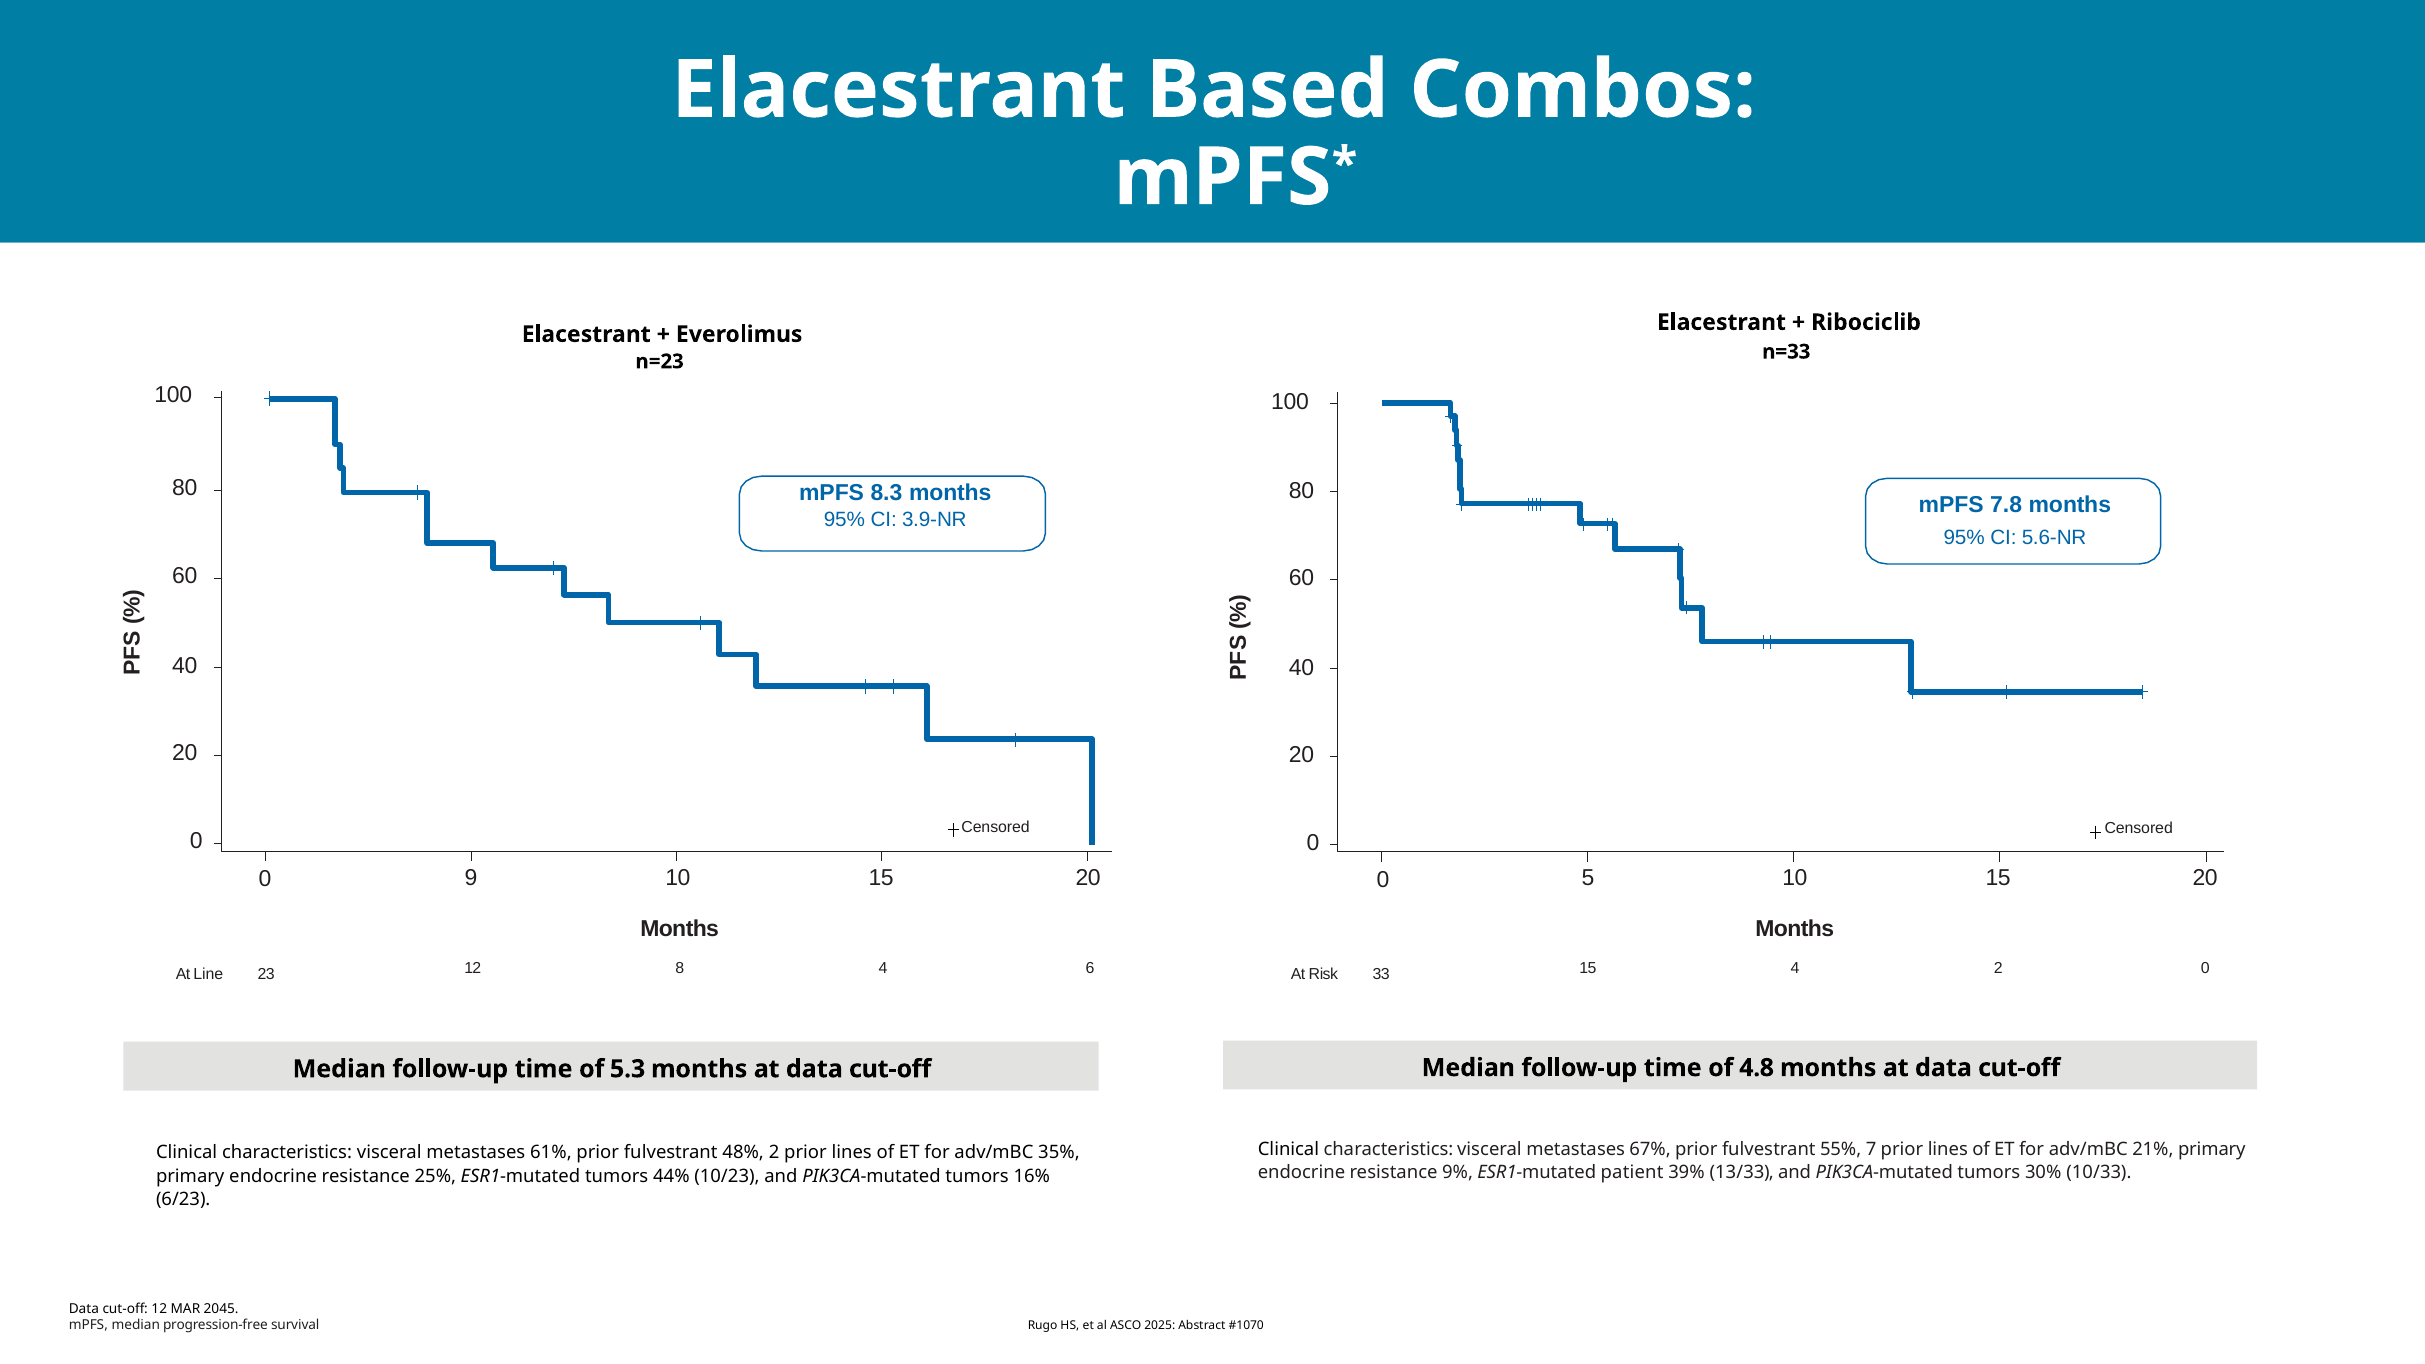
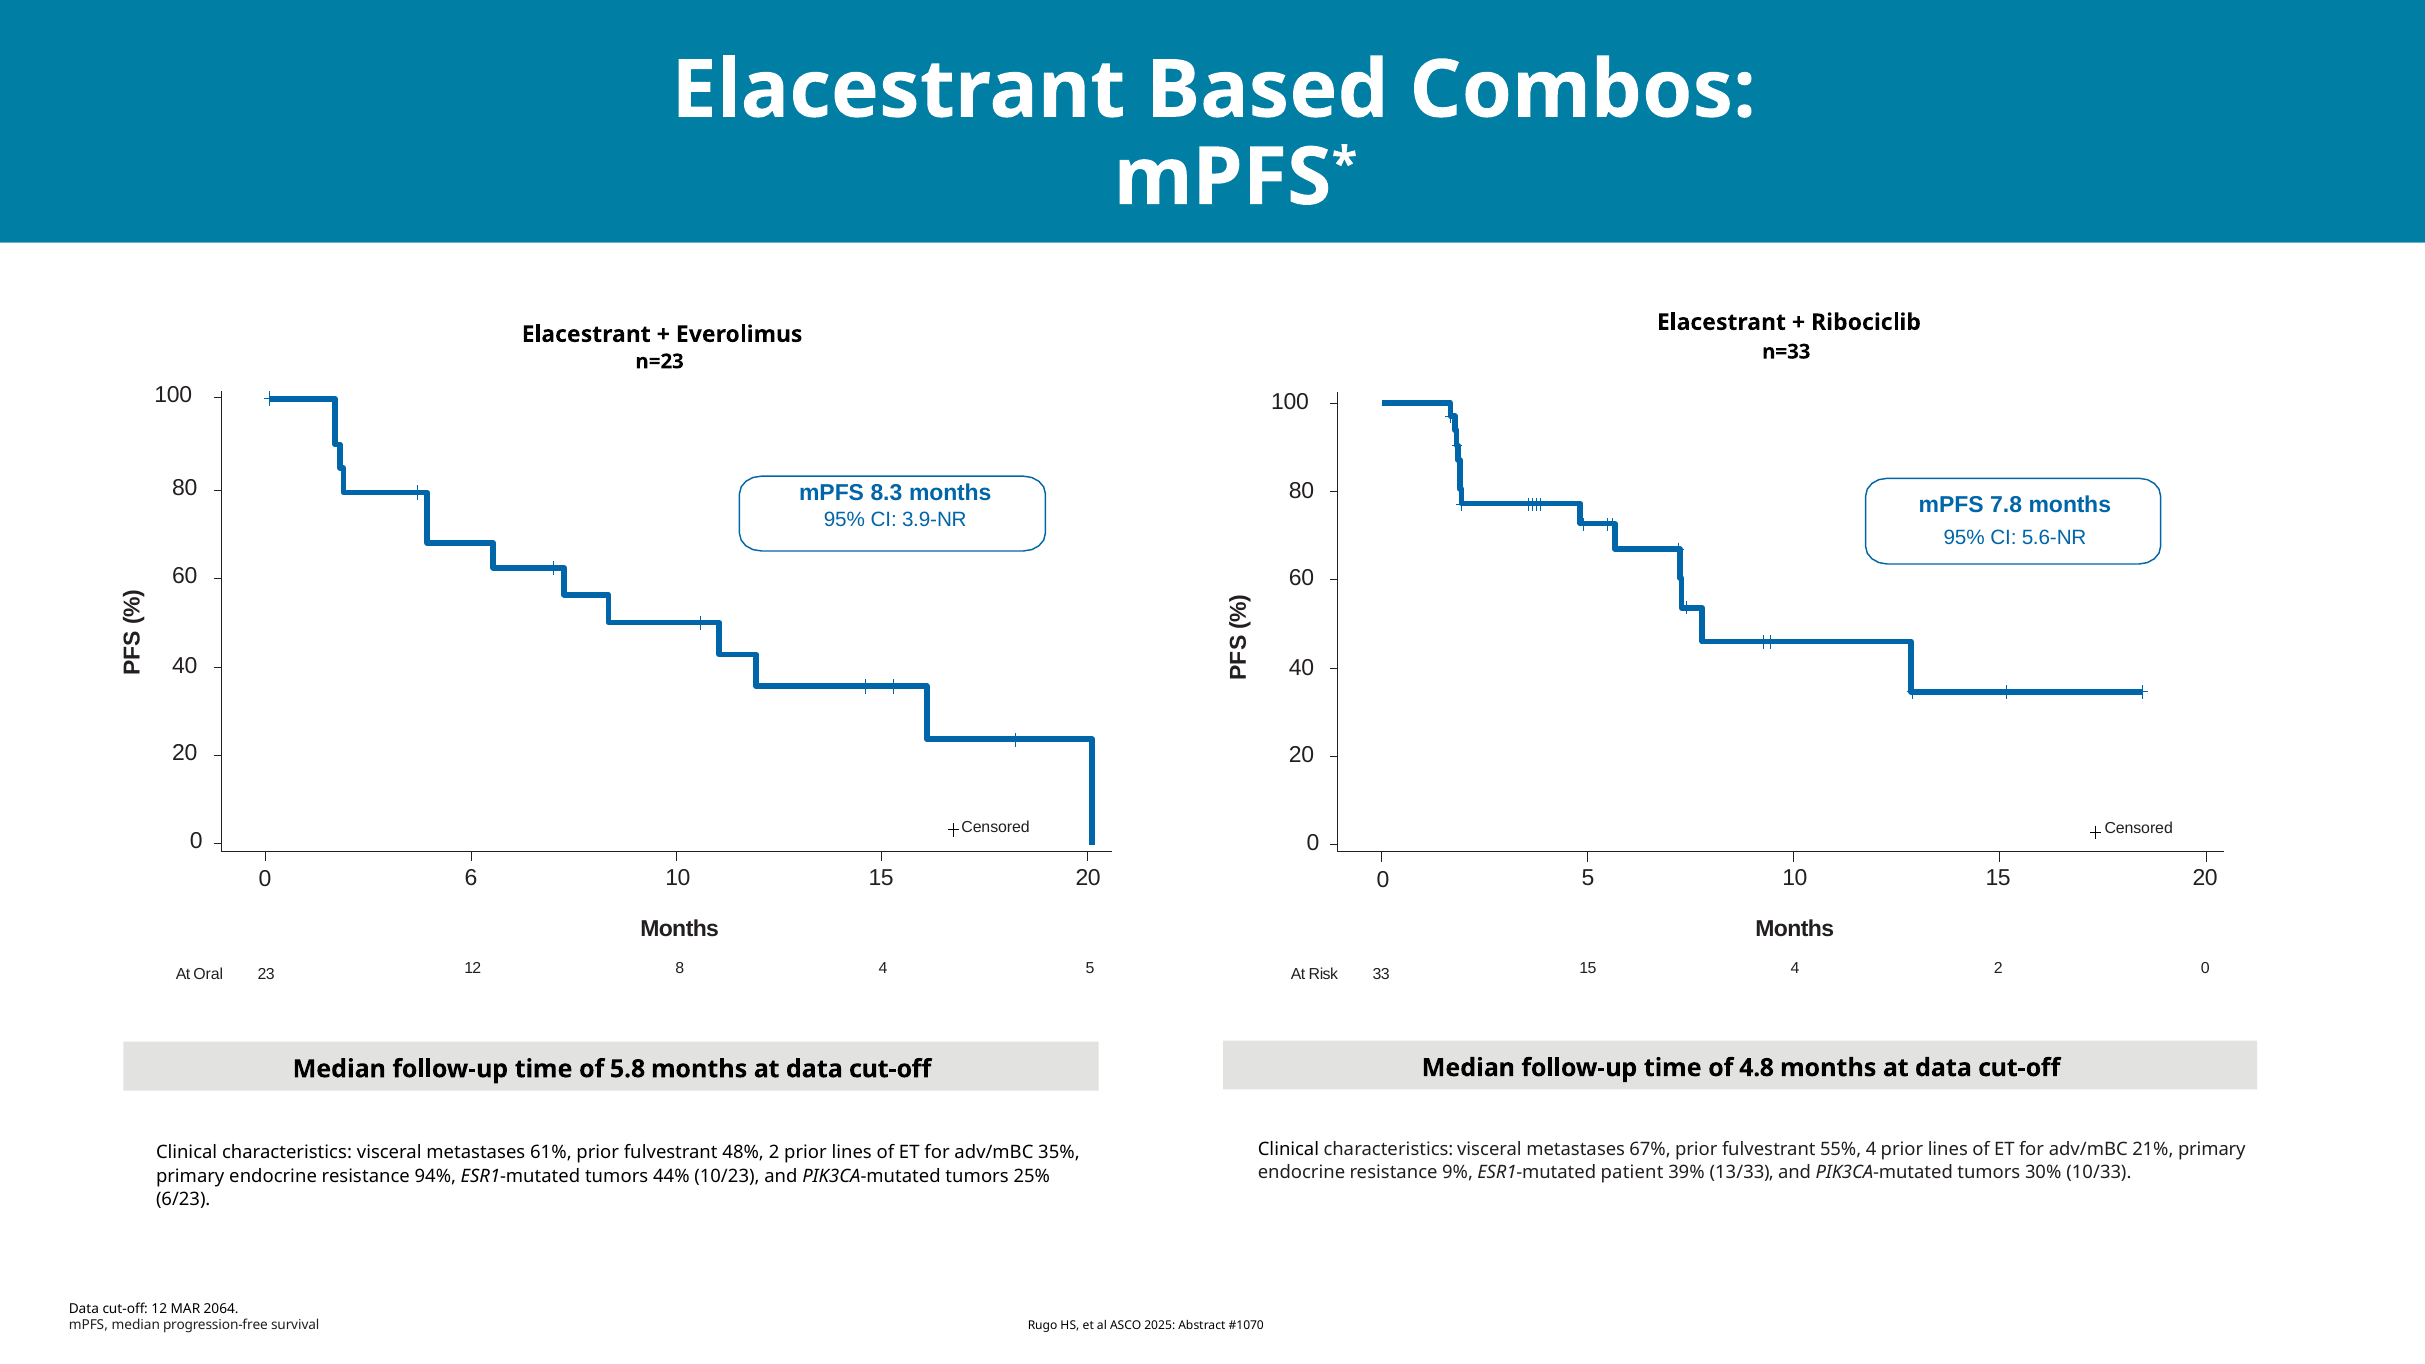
9: 9 -> 6
Line: Line -> Oral
4 6: 6 -> 5
5.3: 5.3 -> 5.8
55% 7: 7 -> 4
25%: 25% -> 94%
16%: 16% -> 25%
2045: 2045 -> 2064
